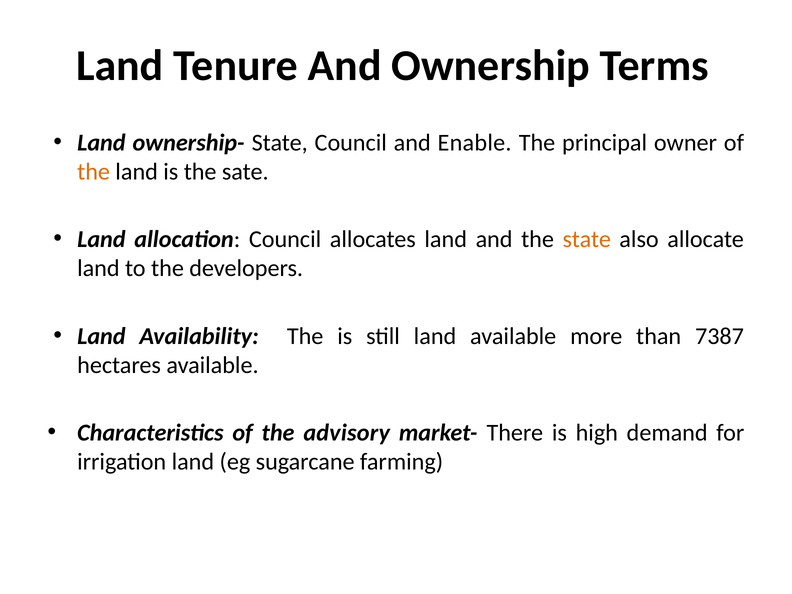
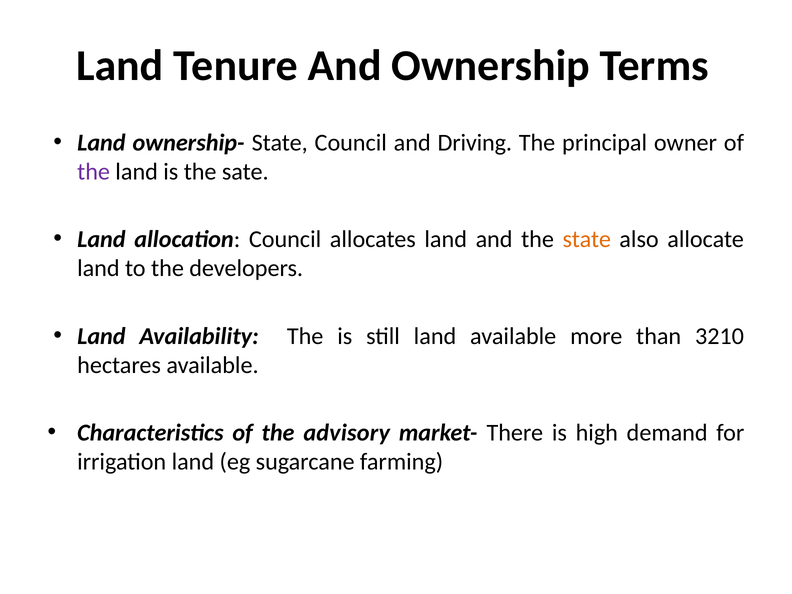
Enable: Enable -> Driving
the at (94, 172) colour: orange -> purple
7387: 7387 -> 3210
